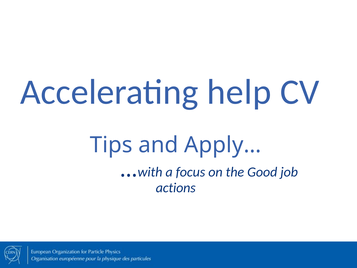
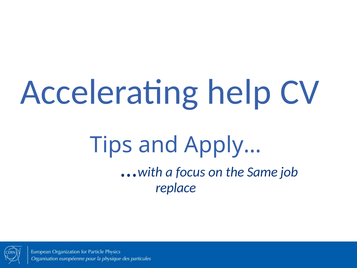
Good: Good -> Same
actions: actions -> replace
